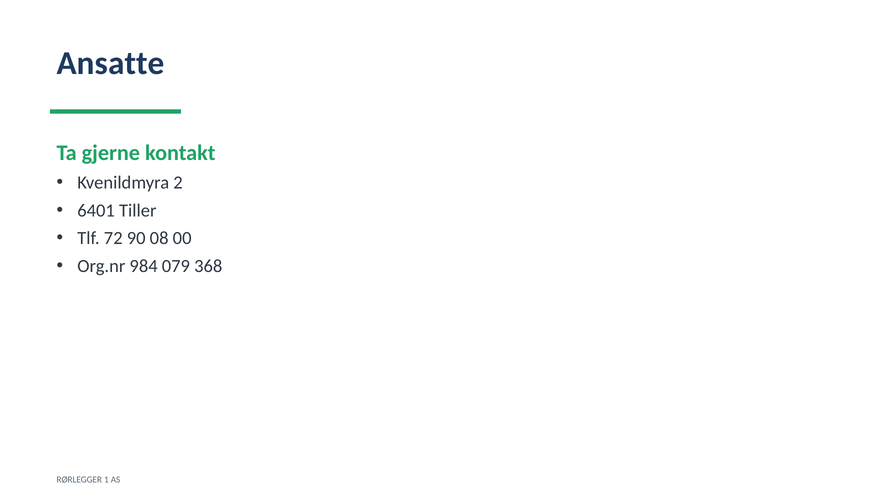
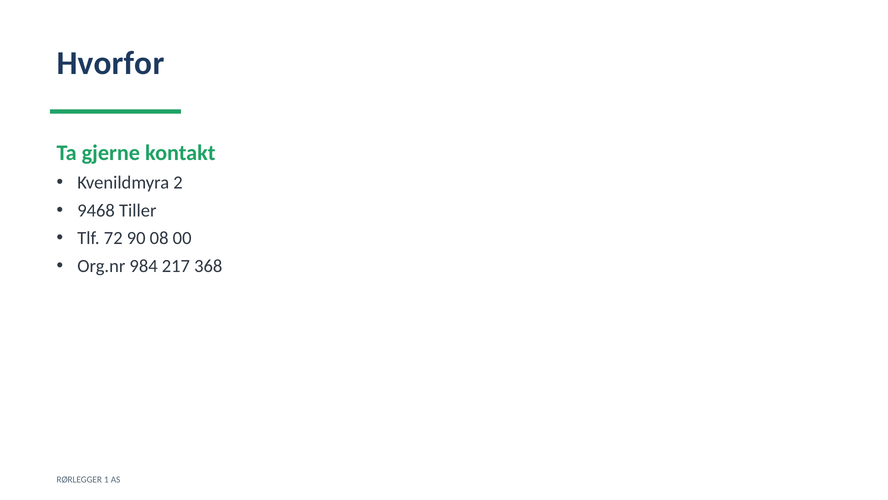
Ansatte: Ansatte -> Hvorfor
6401: 6401 -> 9468
079: 079 -> 217
